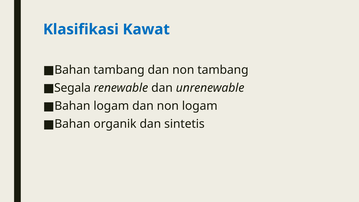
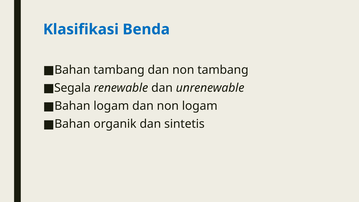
Kawat: Kawat -> Benda
